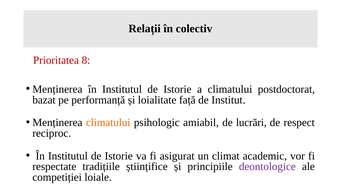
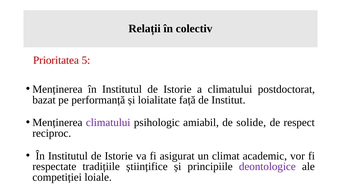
8: 8 -> 5
climatului at (108, 122) colour: orange -> purple
lucrări: lucrări -> solide
